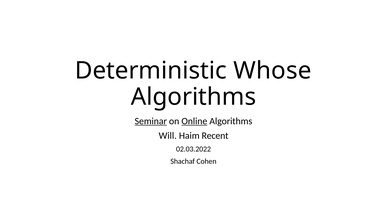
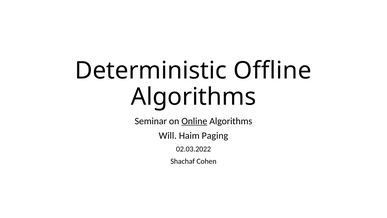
Whose: Whose -> Offline
Seminar underline: present -> none
Recent: Recent -> Paging
